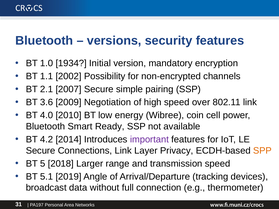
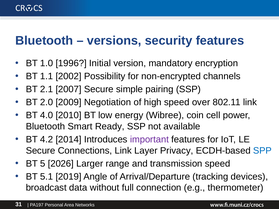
1934: 1934 -> 1996
3.6: 3.6 -> 2.0
SPP colour: orange -> blue
2018: 2018 -> 2026
